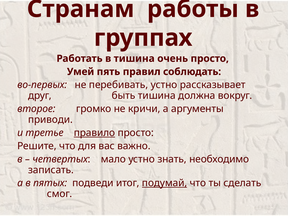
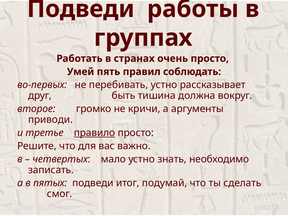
Странам at (81, 9): Странам -> Подведи
в тишина: тишина -> странах
подумай underline: present -> none
